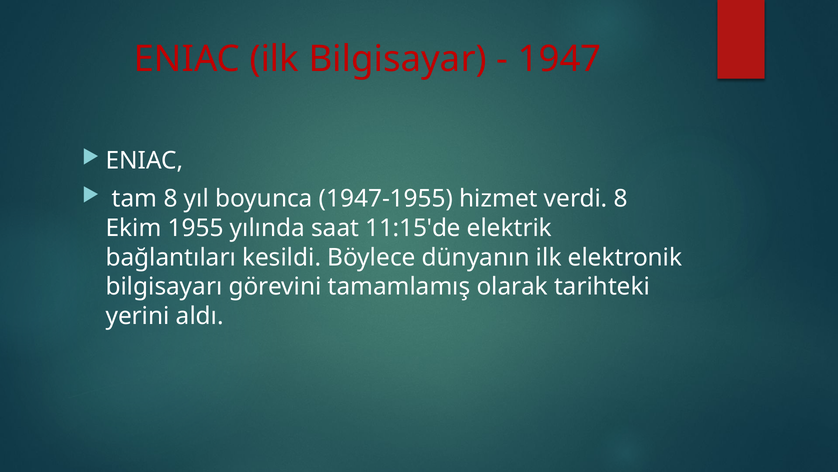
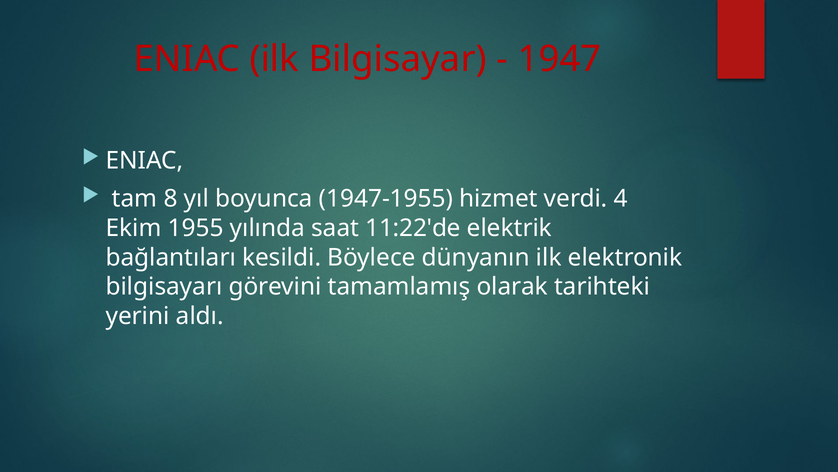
verdi 8: 8 -> 4
11:15'de: 11:15'de -> 11:22'de
